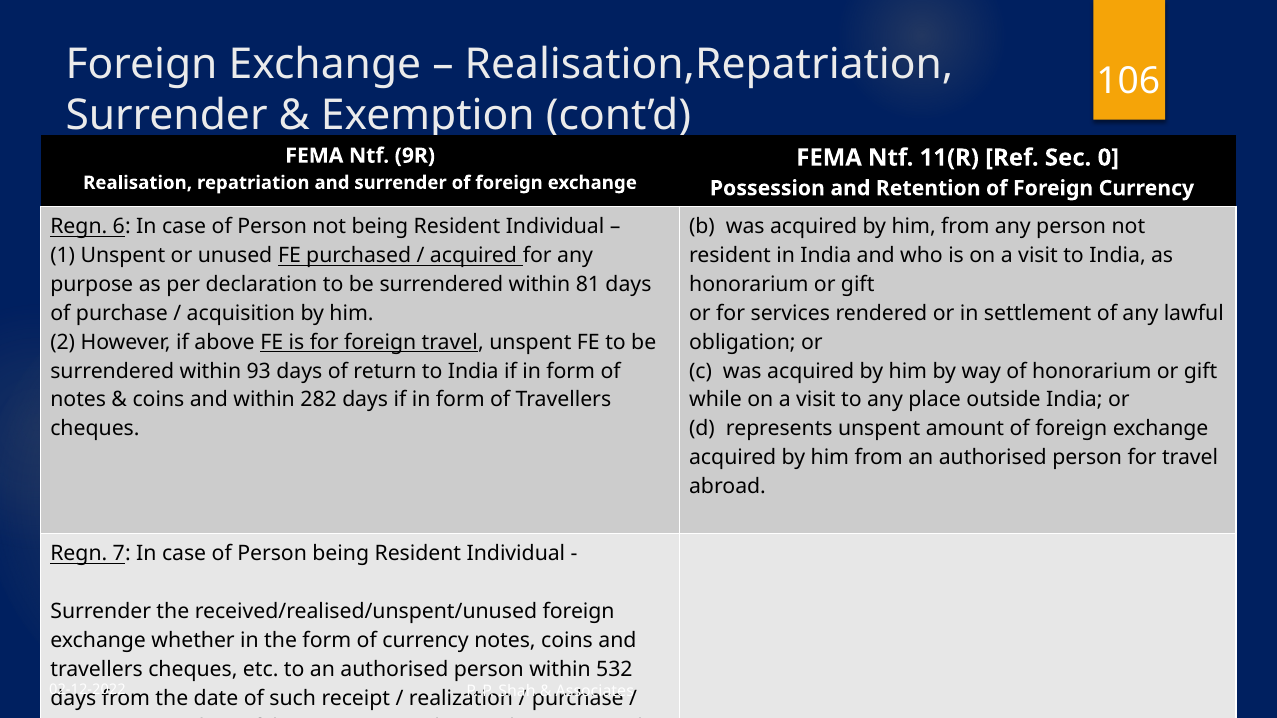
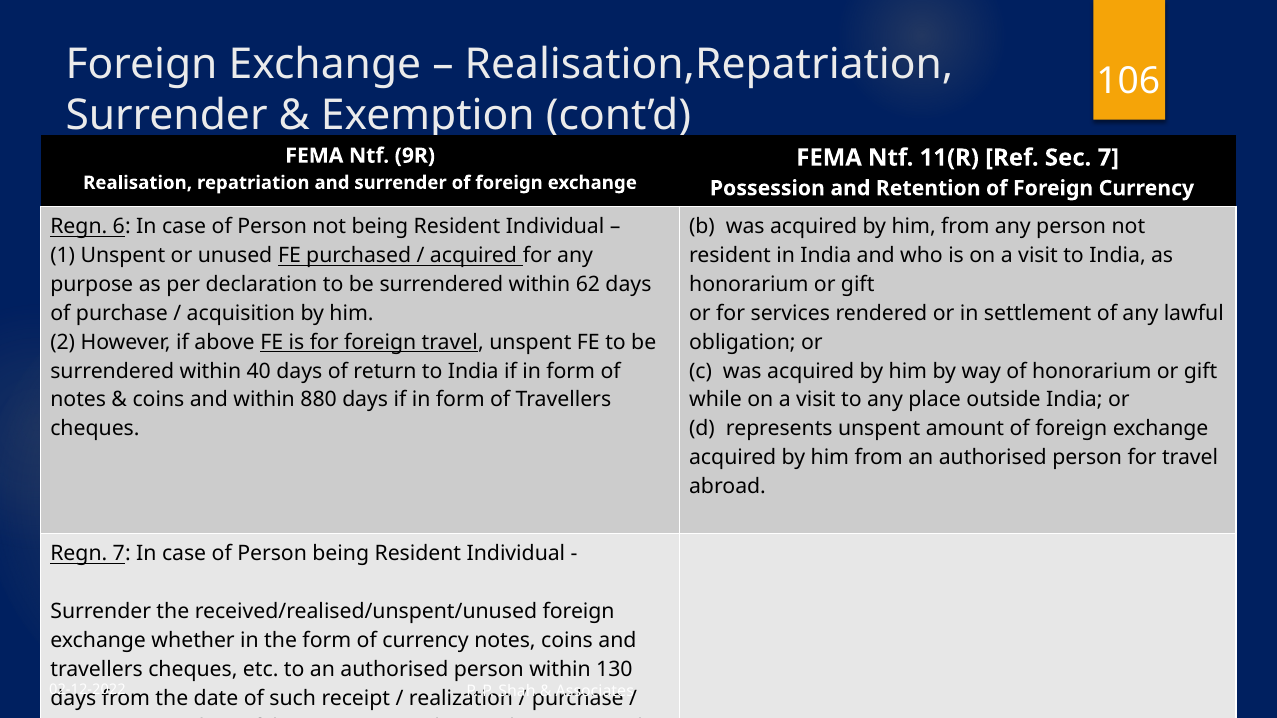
Sec 0: 0 -> 7
81: 81 -> 62
93: 93 -> 40
282: 282 -> 880
532: 532 -> 130
